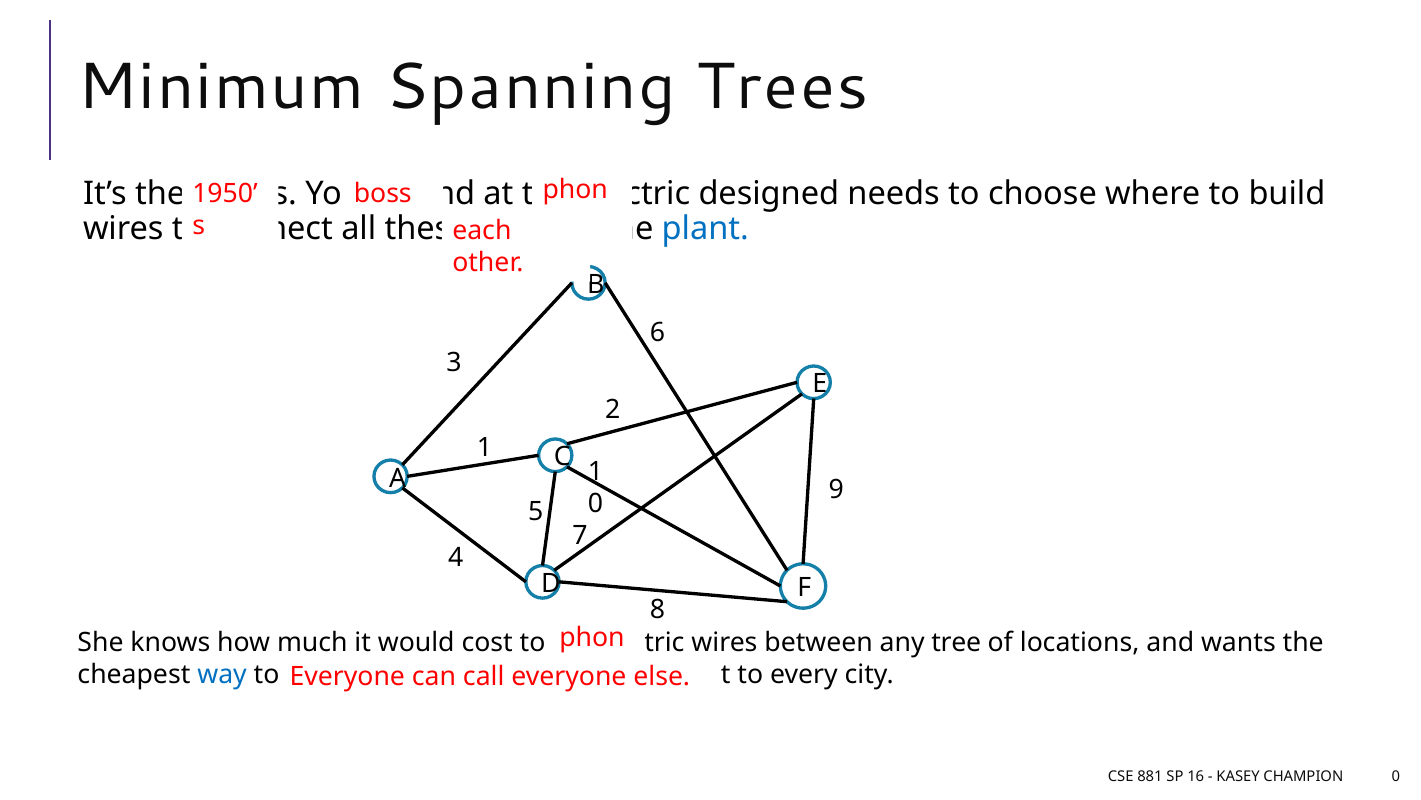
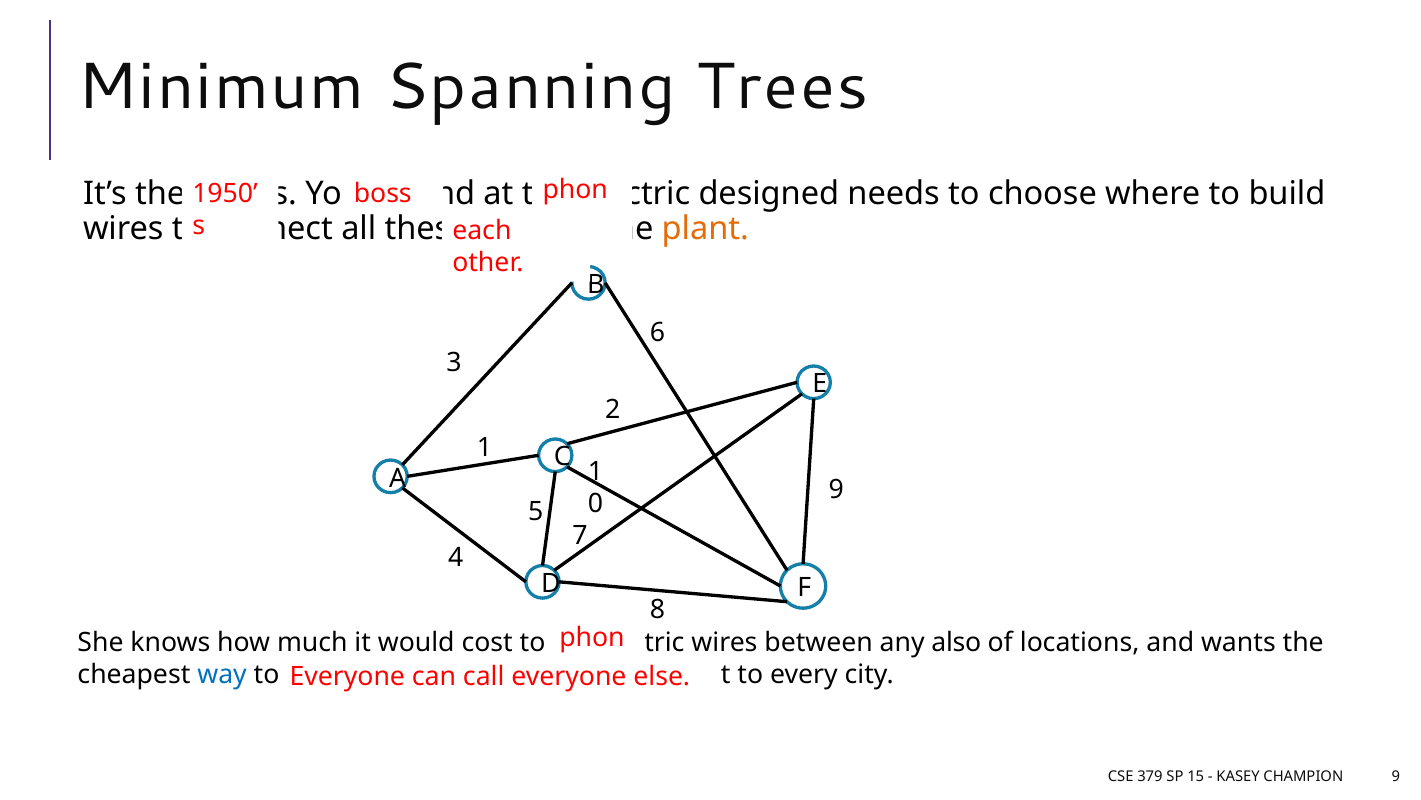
plant at (705, 228) colour: blue -> orange
tree: tree -> also
881: 881 -> 379
16: 16 -> 15
CHAMPION 0: 0 -> 9
